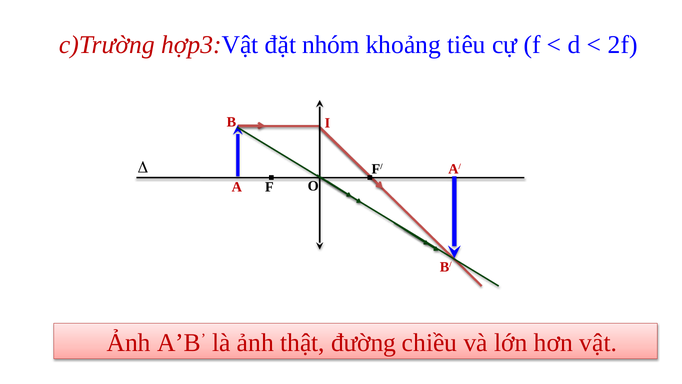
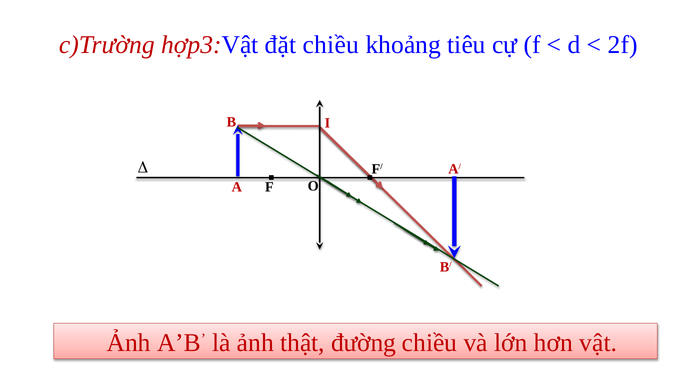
đặt nhóm: nhóm -> chiều
